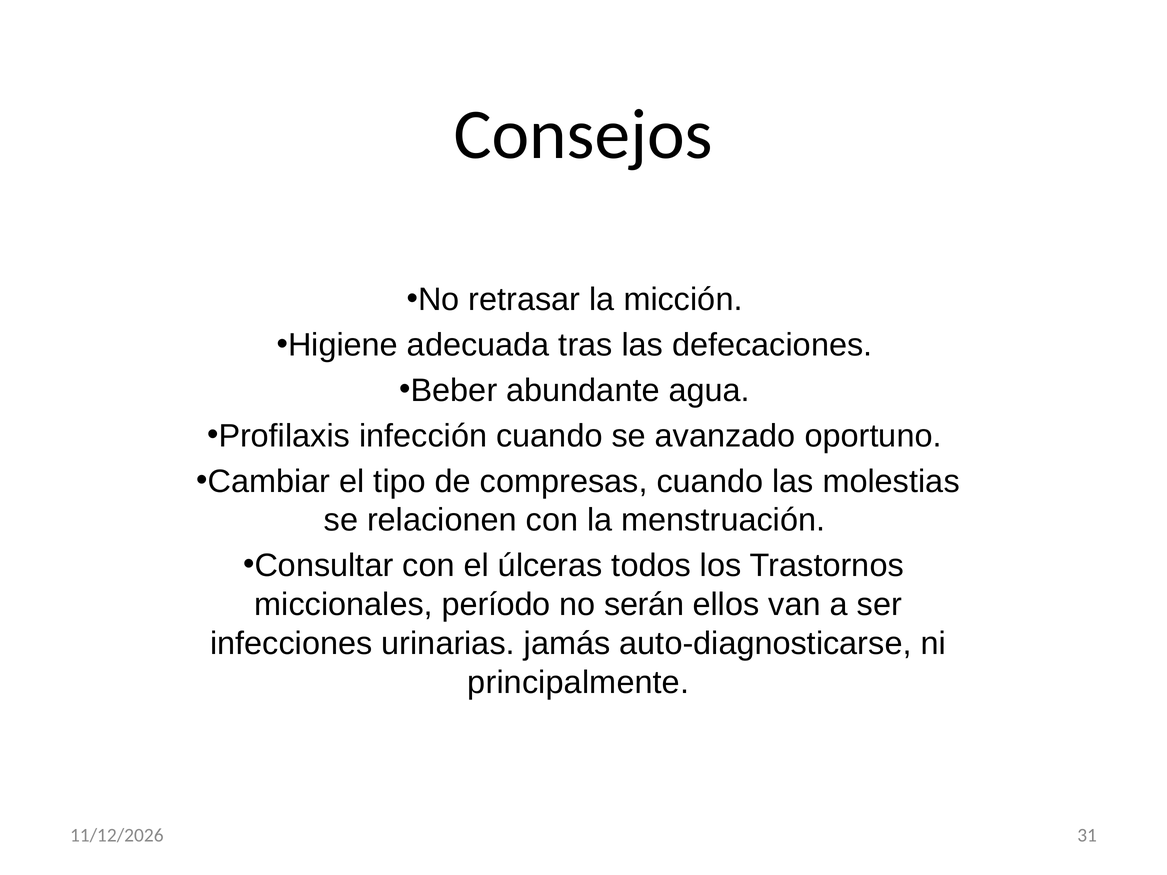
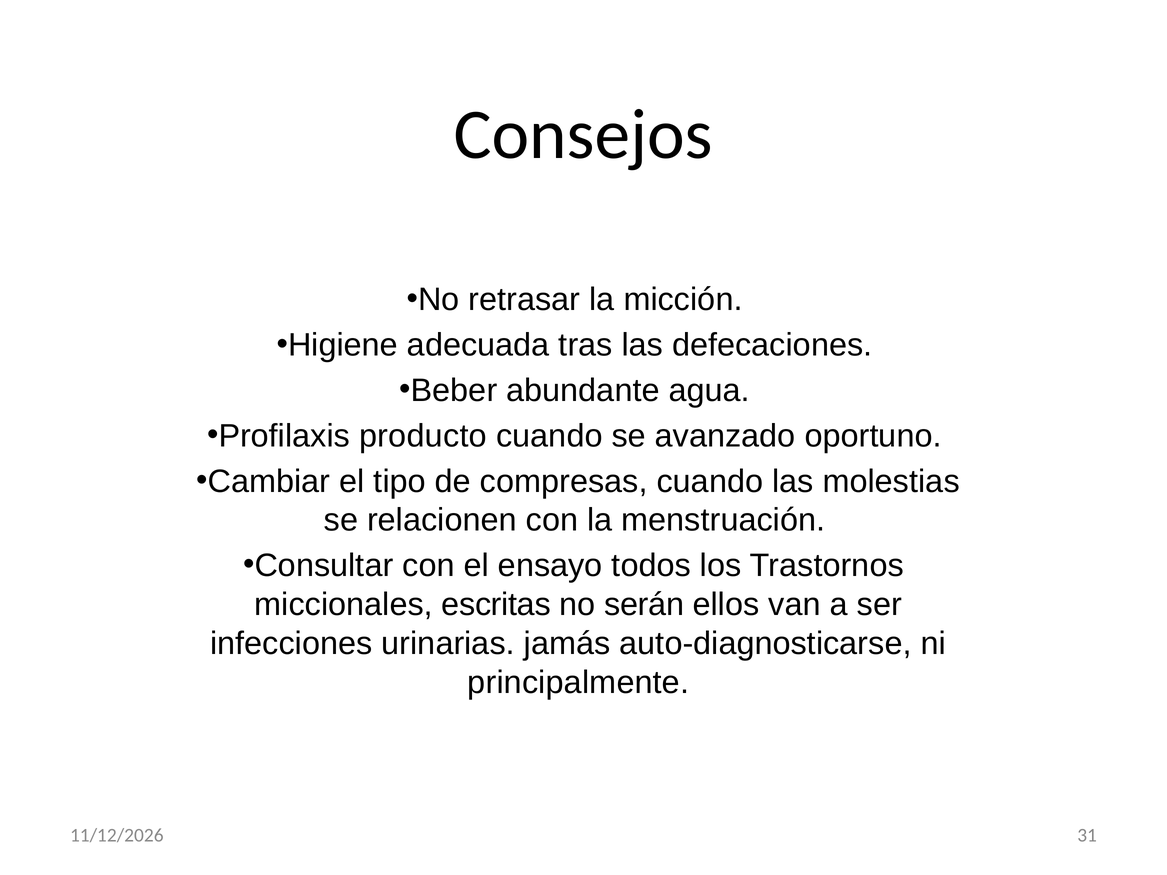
infección: infección -> producto
úlceras: úlceras -> ensayo
período: período -> escritas
